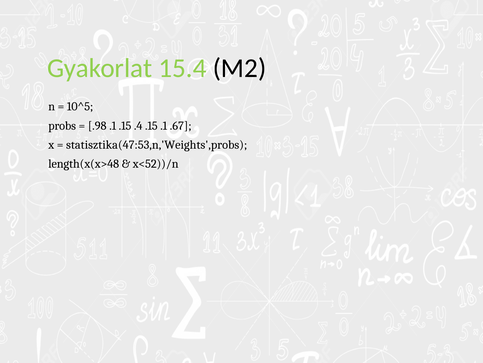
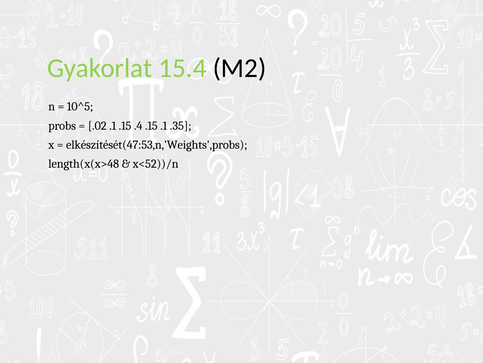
.98: .98 -> .02
.67: .67 -> .35
statisztika(47:53,n,'Weights',probs: statisztika(47:53,n,'Weights',probs -> elkészítését(47:53,n,'Weights',probs
